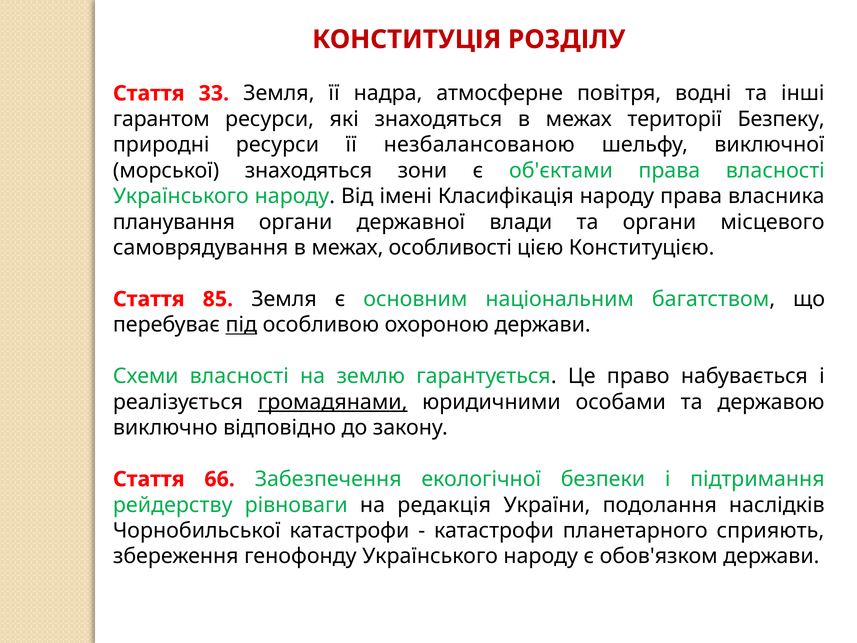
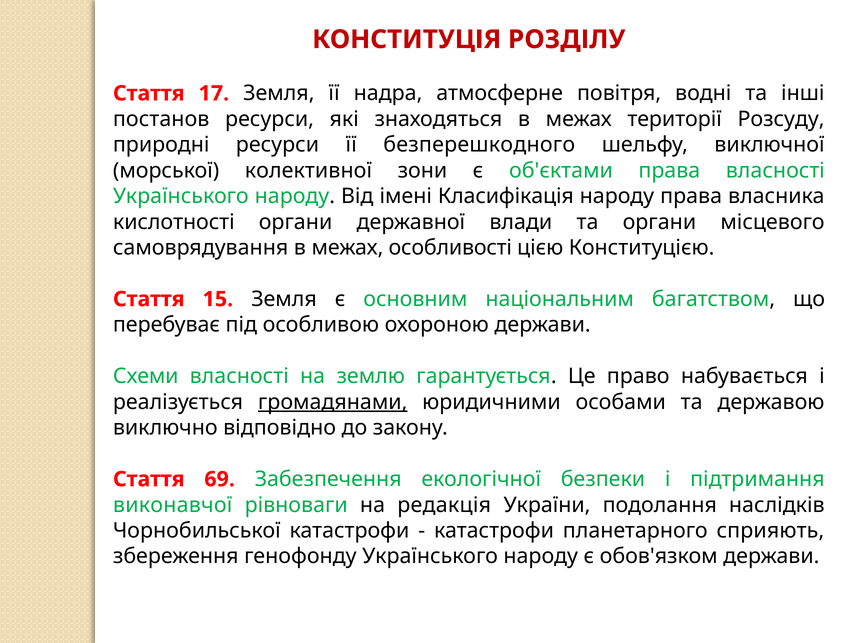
33: 33 -> 17
гарантом: гарантом -> постанов
Безпеку: Безпеку -> Розсуду
незбалансованою: незбалансованою -> безперешкодного
морської знаходяться: знаходяться -> колективної
планування: планування -> кислотності
85: 85 -> 15
під underline: present -> none
66: 66 -> 69
рейдерству: рейдерству -> виконавчої
